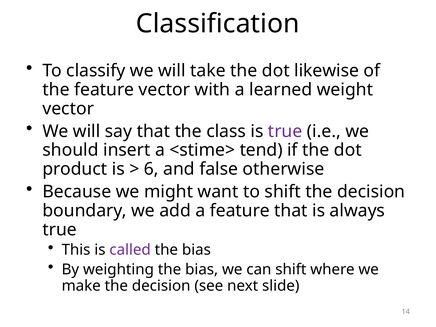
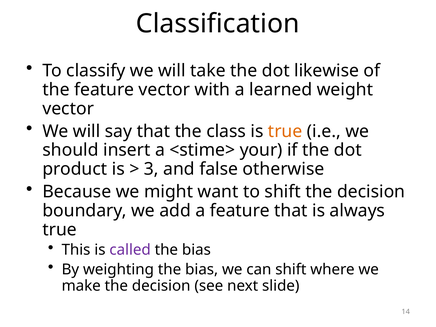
true at (285, 131) colour: purple -> orange
tend: tend -> your
6: 6 -> 3
